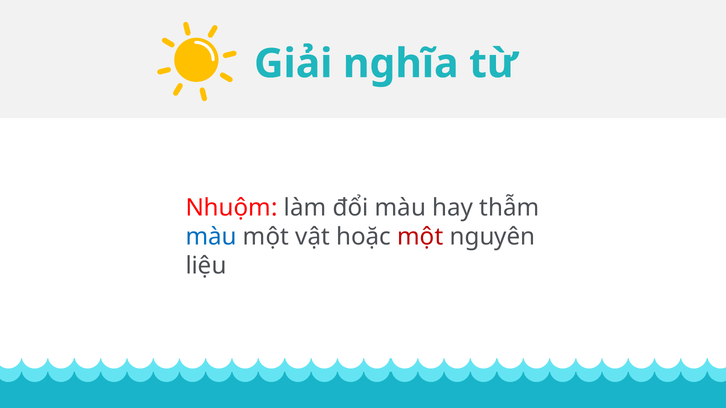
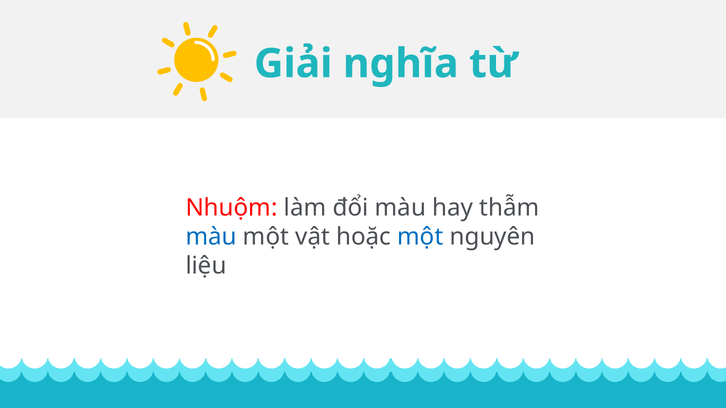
một at (420, 237) colour: red -> blue
